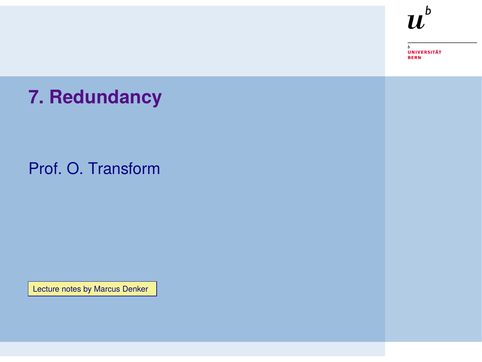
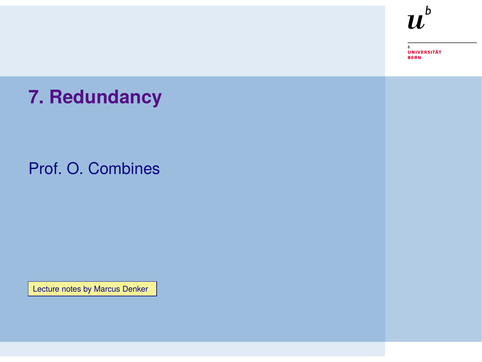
Transform: Transform -> Combines
